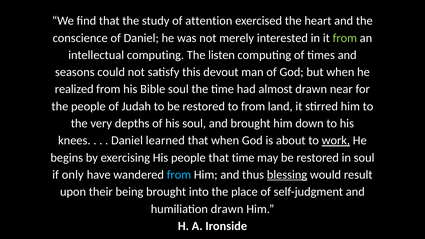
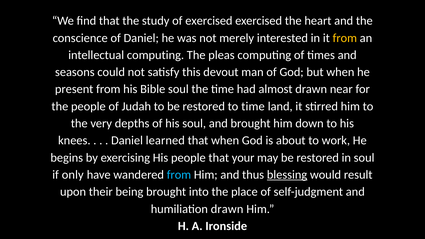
of attention: attention -> exercised
from at (345, 38) colour: light green -> yellow
listen: listen -> pleas
realized: realized -> present
to from: from -> time
work underline: present -> none
that time: time -> your
